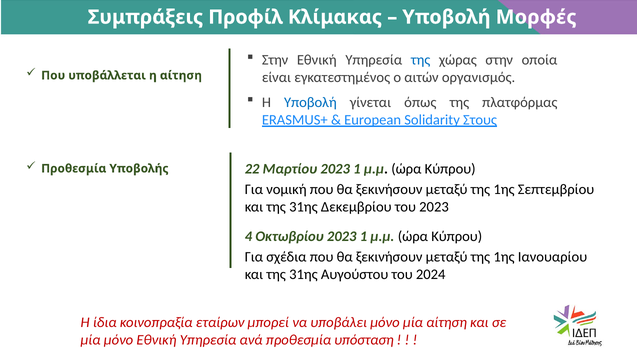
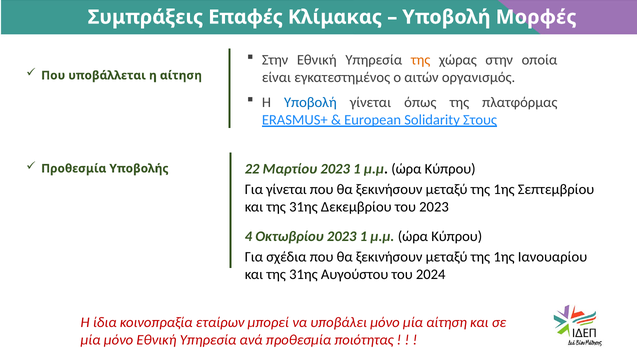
Προφίλ: Προφίλ -> Επαφές
της at (421, 60) colour: blue -> orange
Για νομική: νομική -> γίνεται
υπόσταση: υπόσταση -> ποιότητας
